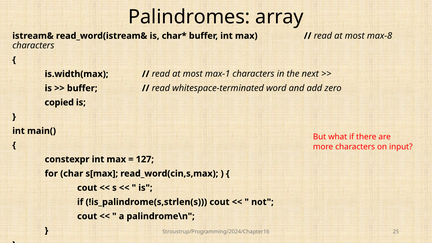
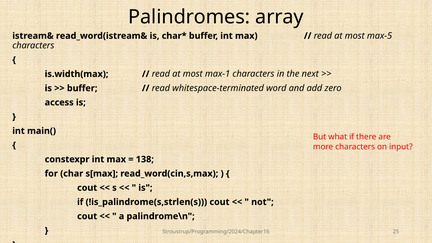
max-8: max-8 -> max-5
copied: copied -> access
127: 127 -> 138
